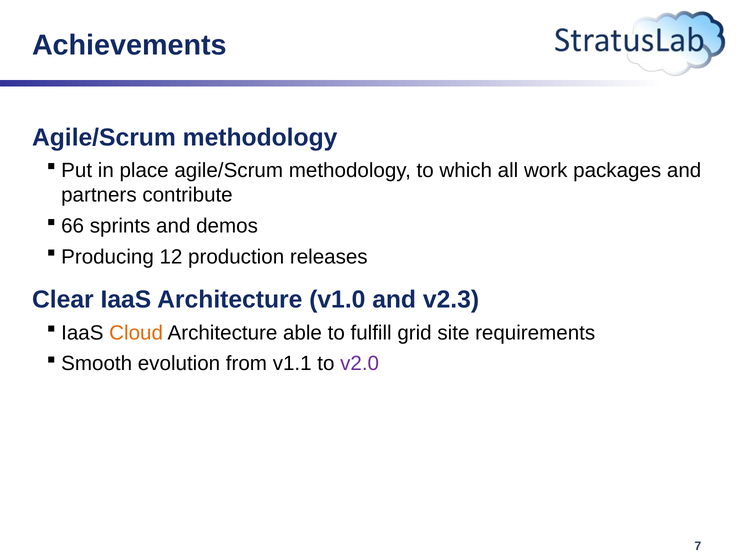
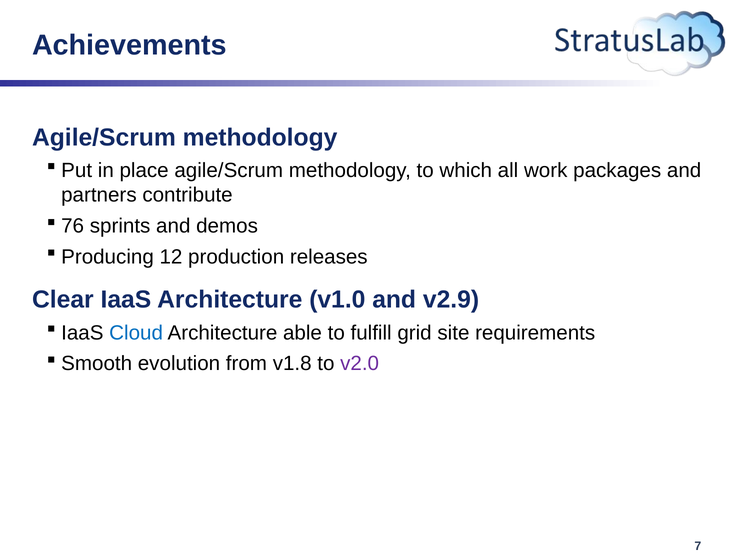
66: 66 -> 76
v2.3: v2.3 -> v2.9
Cloud colour: orange -> blue
v1.1: v1.1 -> v1.8
